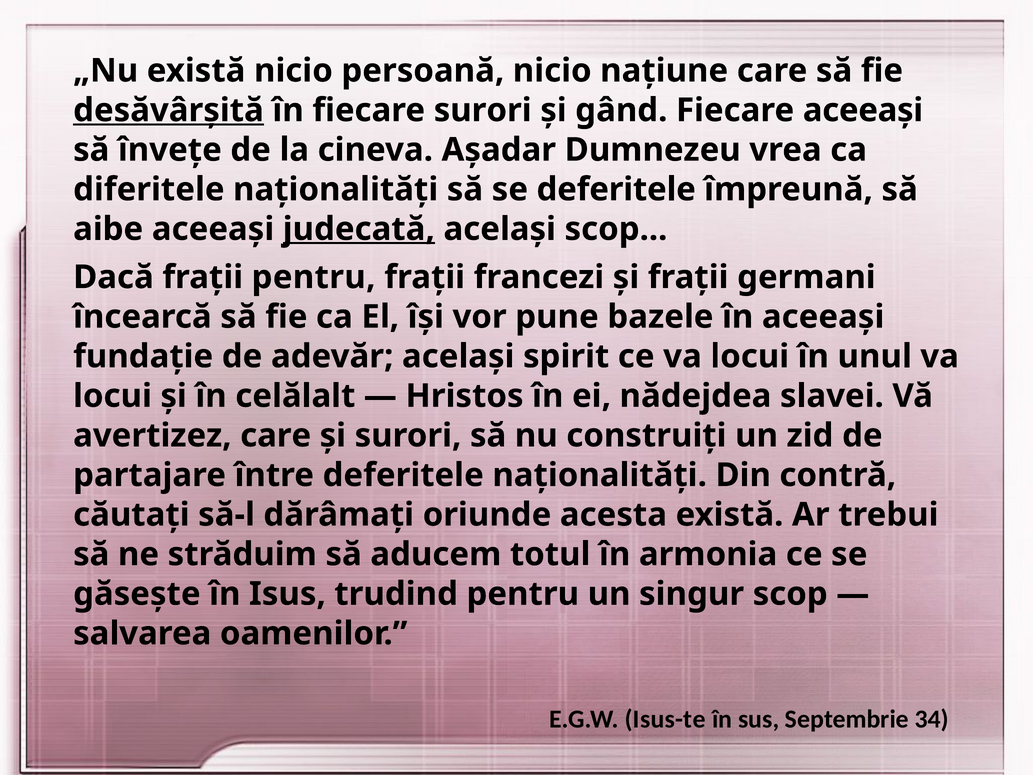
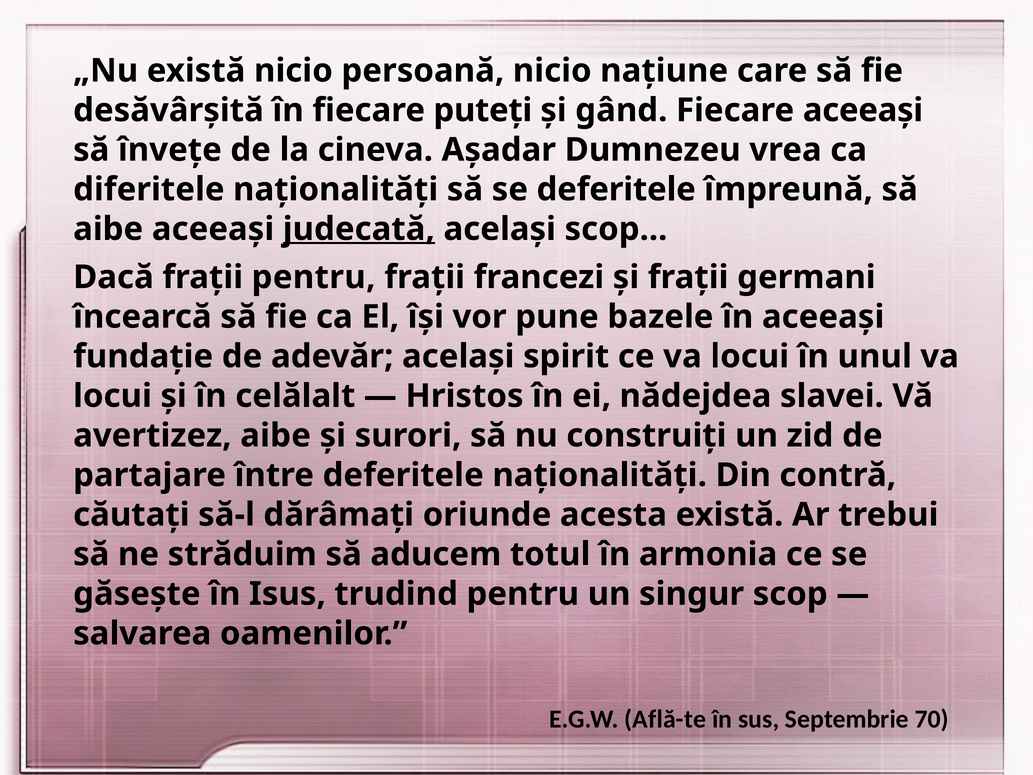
desăvârşită underline: present -> none
fiecare surori: surori -> puteţi
avertizez care: care -> aibe
Isus-te: Isus-te -> Află-te
34: 34 -> 70
